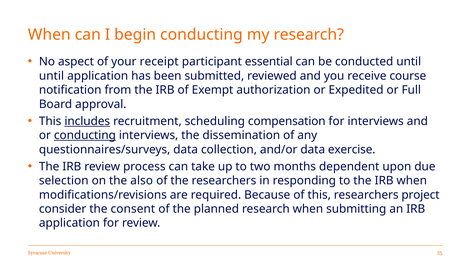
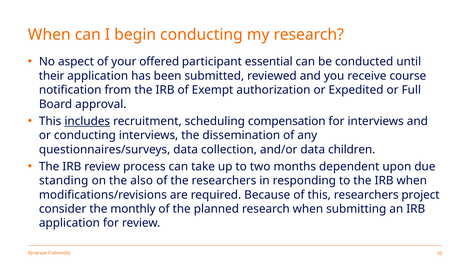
receipt: receipt -> offered
until at (52, 76): until -> their
conducting at (85, 135) underline: present -> none
exercise: exercise -> children
selection: selection -> standing
consent: consent -> monthly
